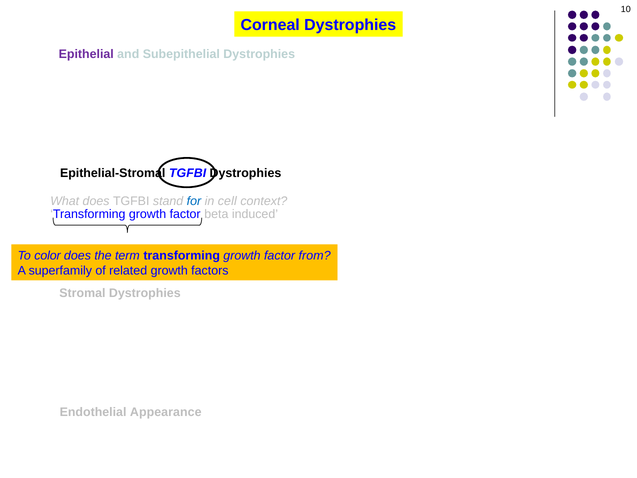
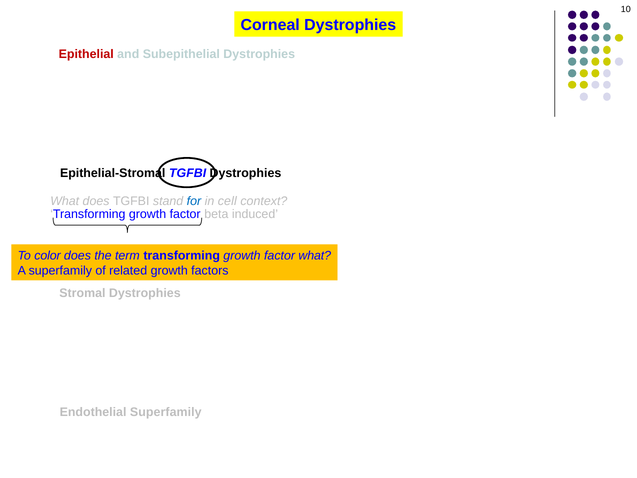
Epithelial colour: purple -> red
factor from: from -> what
Endothelial Appearance: Appearance -> Superfamily
